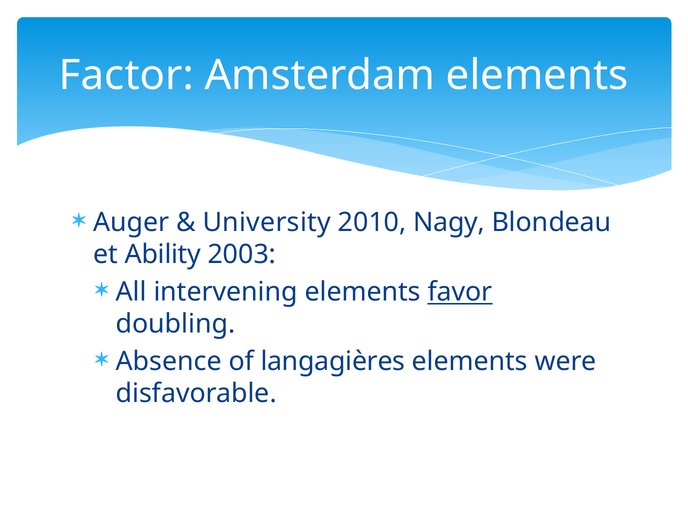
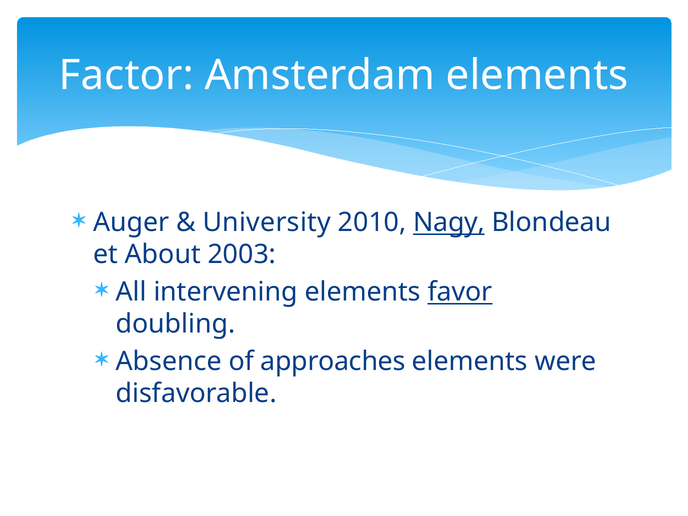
Nagy underline: none -> present
Ability: Ability -> About
langagières: langagières -> approaches
